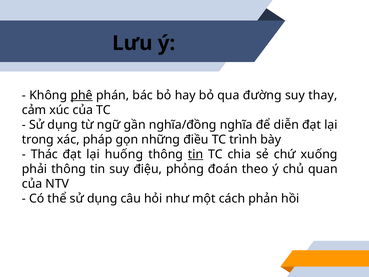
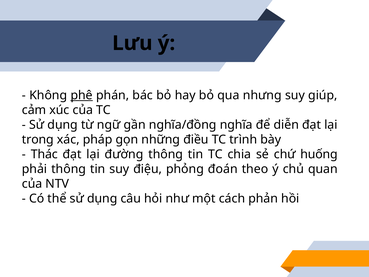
đường: đường -> nhưng
thay: thay -> giúp
huống: huống -> đường
tin at (196, 154) underline: present -> none
xuống: xuống -> huống
